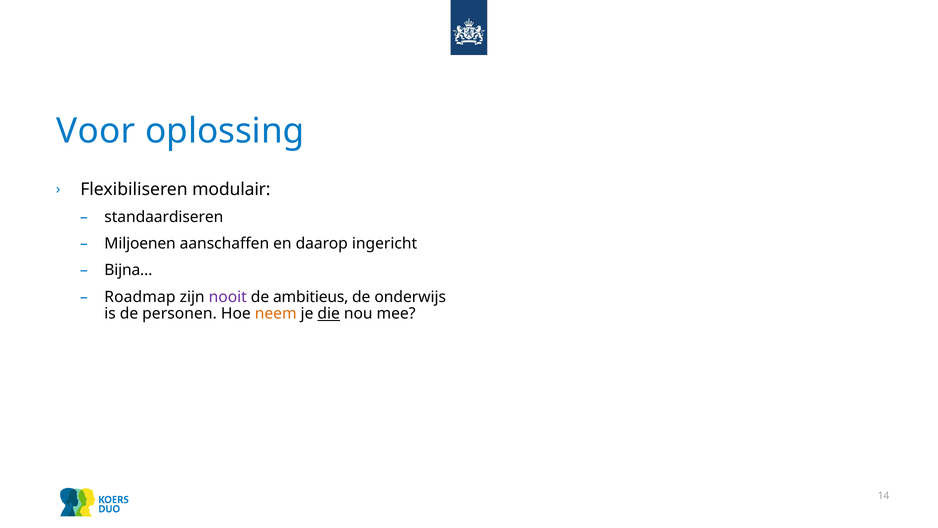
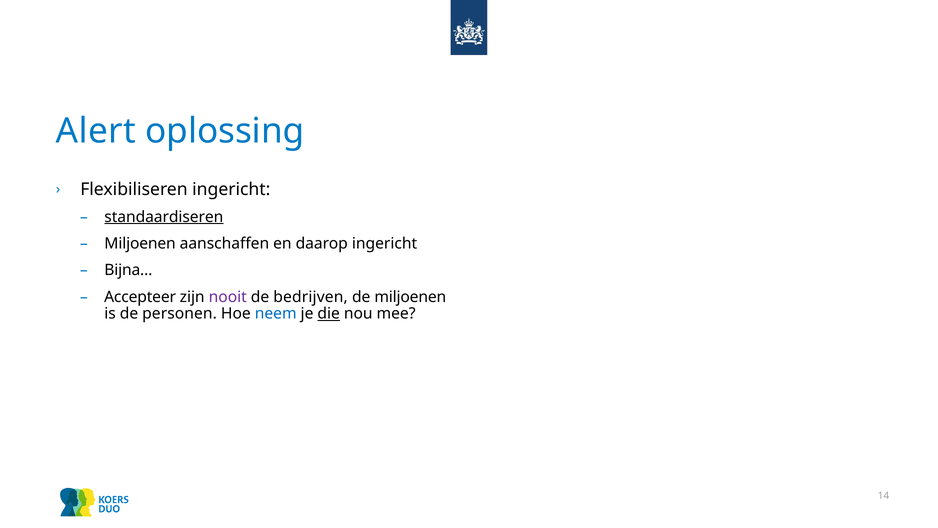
Voor: Voor -> Alert
Flexibiliseren modulair: modulair -> ingericht
standaardiseren underline: none -> present
Roadmap: Roadmap -> Accepteer
ambitieus: ambitieus -> bedrijven
de onderwijs: onderwijs -> miljoenen
neem colour: orange -> blue
